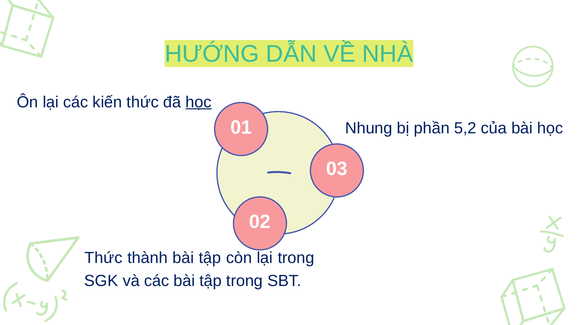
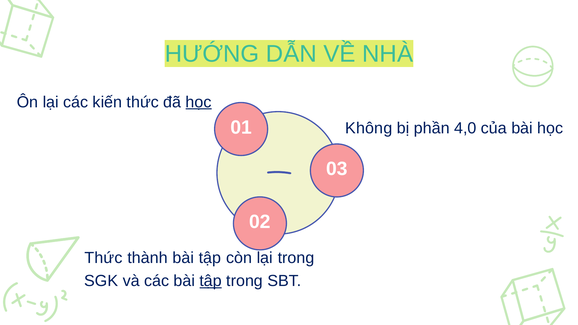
Nhung: Nhung -> Không
5,2: 5,2 -> 4,0
tập at (211, 281) underline: none -> present
